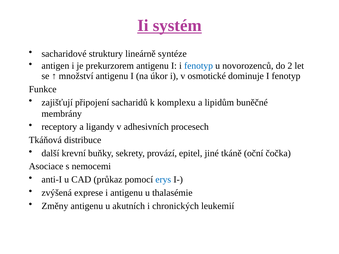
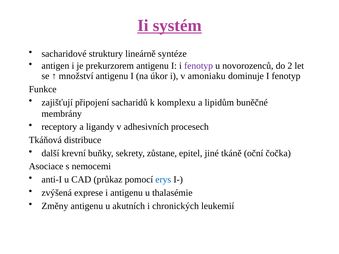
fenotyp at (199, 66) colour: blue -> purple
osmotické: osmotické -> amoniaku
provází: provází -> zůstane
